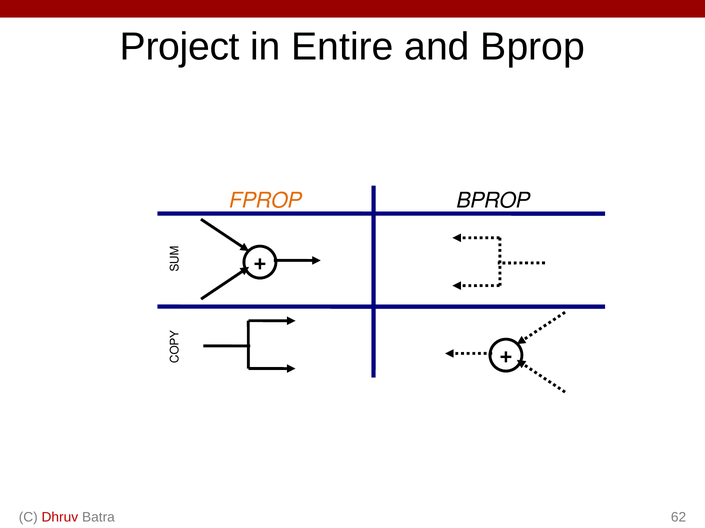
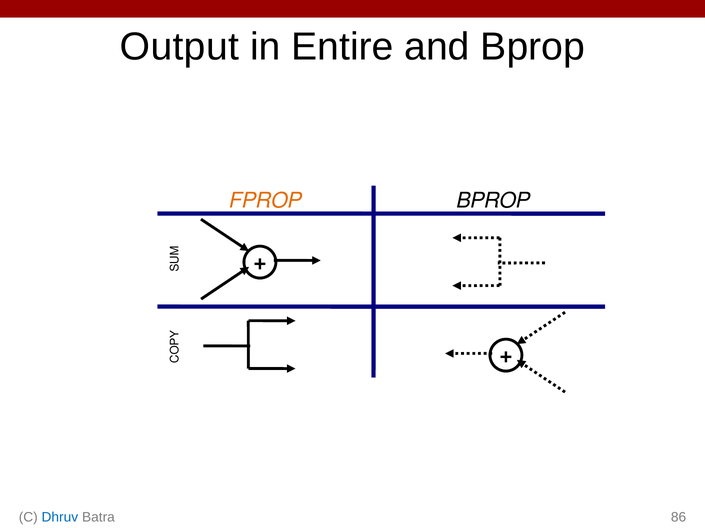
Project: Project -> Output
Dhruv colour: red -> blue
62: 62 -> 86
